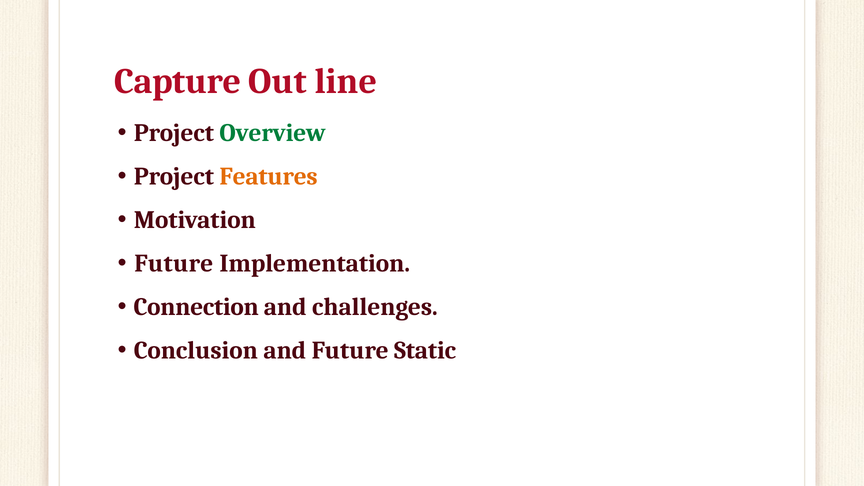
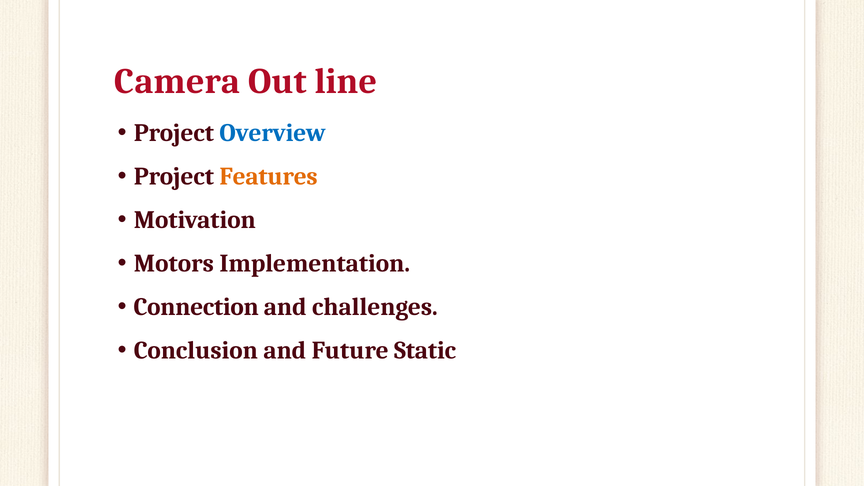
Capture: Capture -> Camera
Overview colour: green -> blue
Future at (174, 263): Future -> Motors
